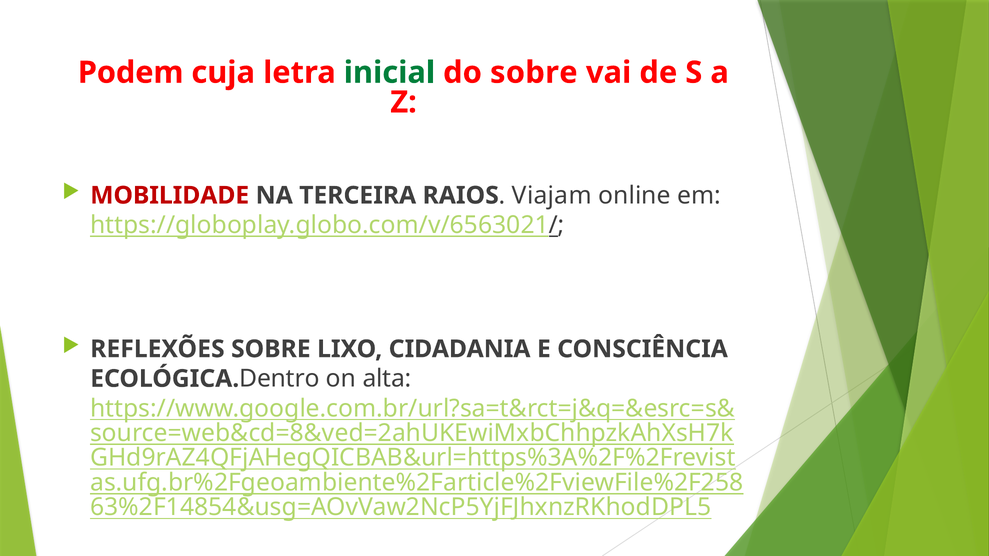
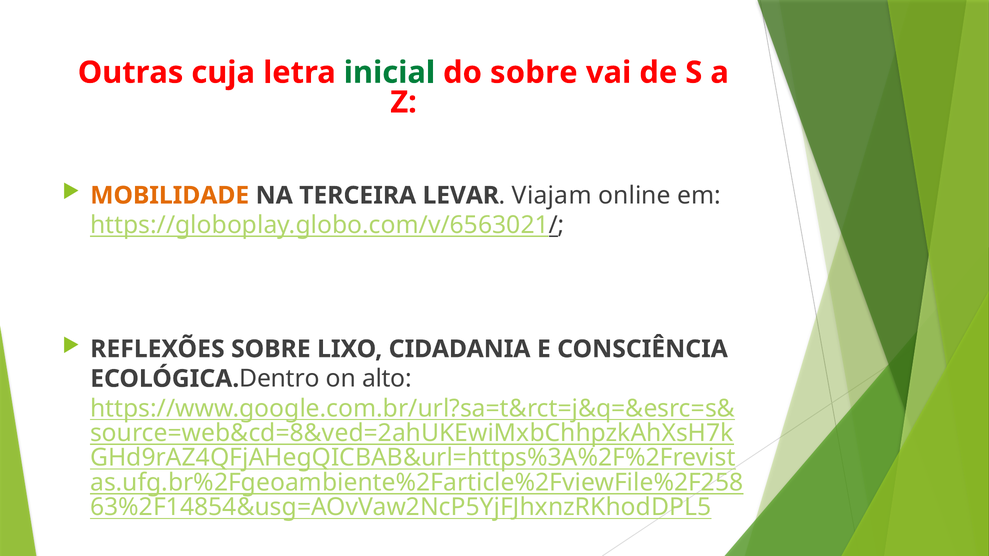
Podem: Podem -> Outras
MOBILIDADE colour: red -> orange
RAIOS: RAIOS -> LEVAR
alta: alta -> alto
